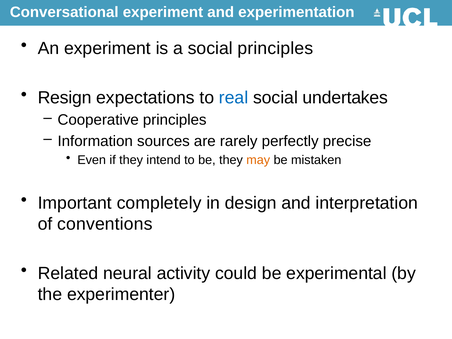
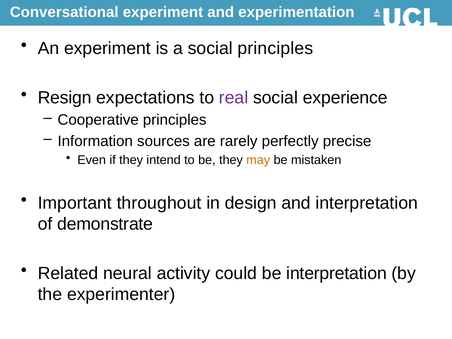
real colour: blue -> purple
undertakes: undertakes -> experience
completely: completely -> throughout
conventions: conventions -> demonstrate
be experimental: experimental -> interpretation
